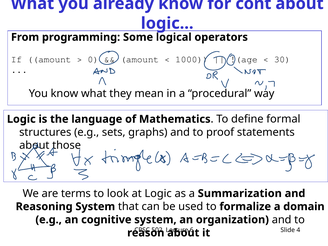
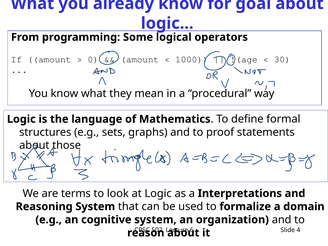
cont: cont -> goal
Summarization: Summarization -> Interpretations
